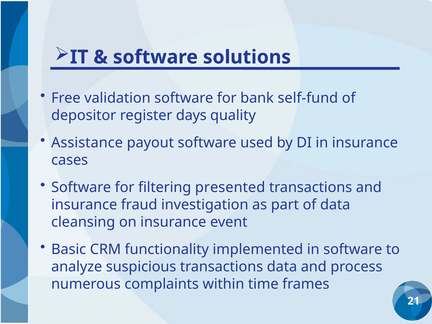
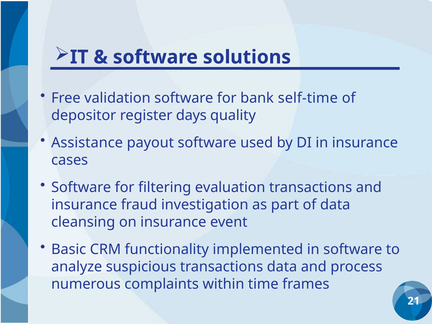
self-fund: self-fund -> self-time
presented: presented -> evaluation
